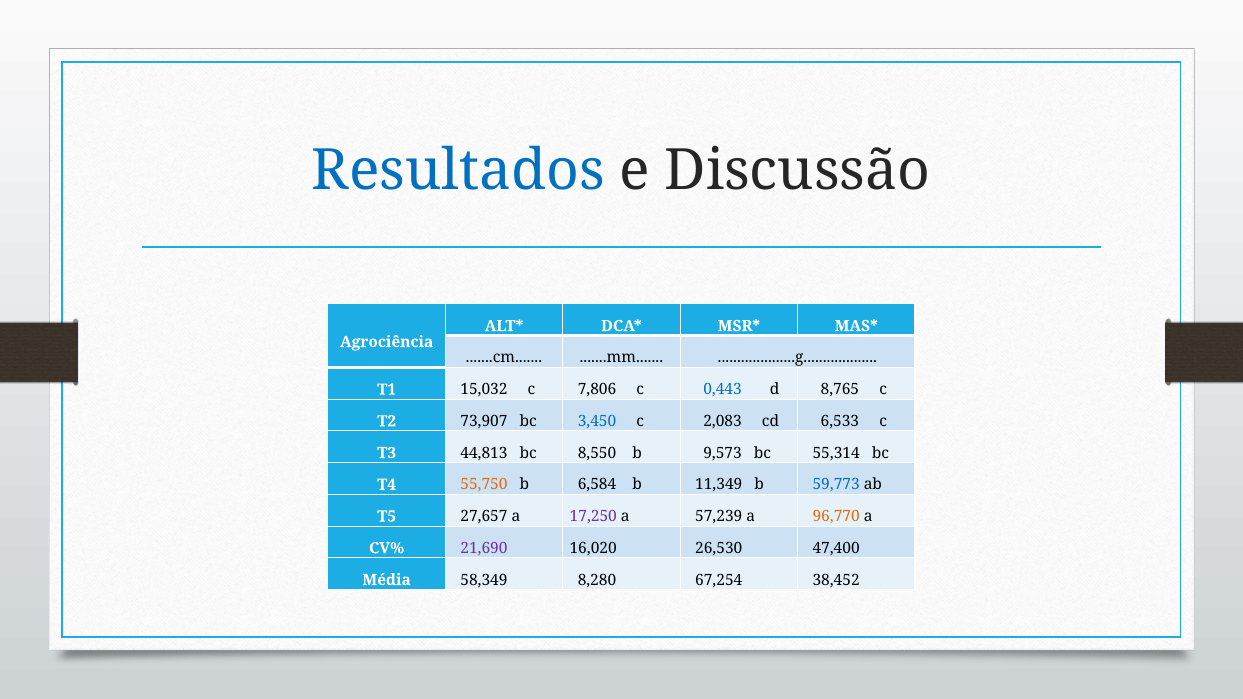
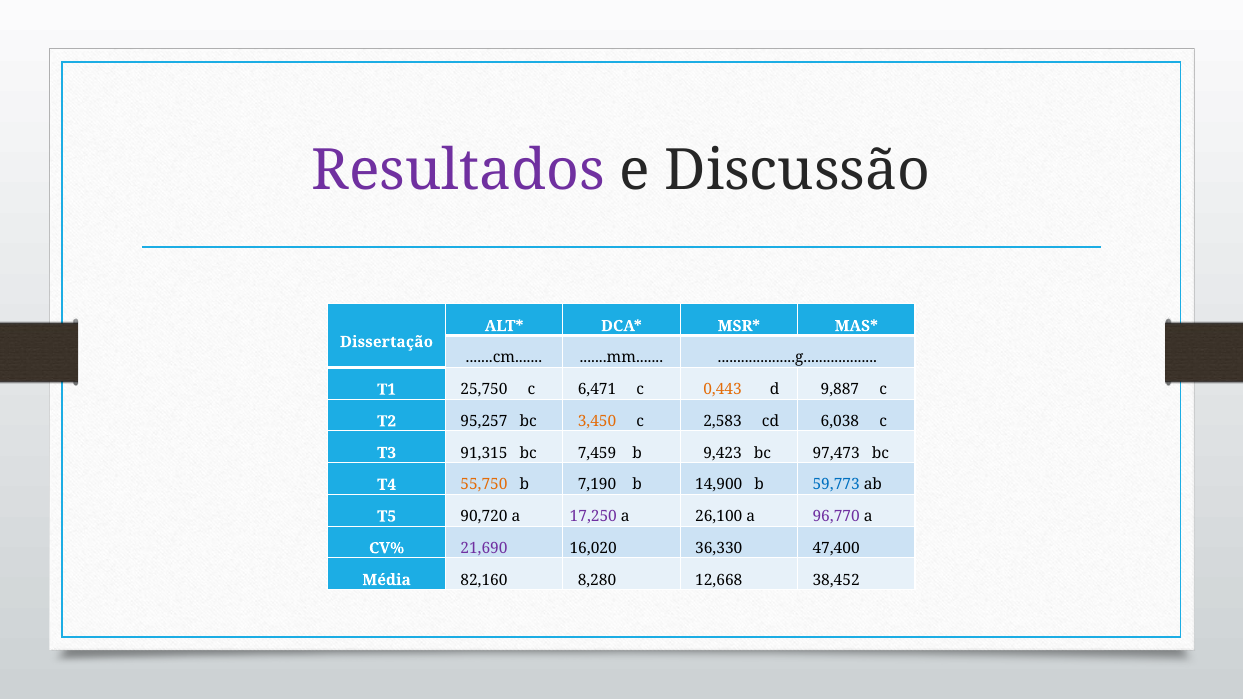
Resultados colour: blue -> purple
Agrociência: Agrociência -> Dissertação
15,032: 15,032 -> 25,750
7,806: 7,806 -> 6,471
0,443 colour: blue -> orange
8,765: 8,765 -> 9,887
73,907: 73,907 -> 95,257
3,450 colour: blue -> orange
2,083: 2,083 -> 2,583
6,533: 6,533 -> 6,038
44,813: 44,813 -> 91,315
8,550: 8,550 -> 7,459
9,573: 9,573 -> 9,423
55,314: 55,314 -> 97,473
6,584: 6,584 -> 7,190
11,349: 11,349 -> 14,900
27,657: 27,657 -> 90,720
57,239: 57,239 -> 26,100
96,770 colour: orange -> purple
26,530: 26,530 -> 36,330
58,349: 58,349 -> 82,160
67,254: 67,254 -> 12,668
